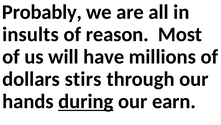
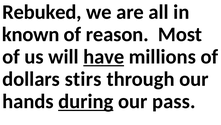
Probably: Probably -> Rebuked
insults: insults -> known
have underline: none -> present
earn: earn -> pass
